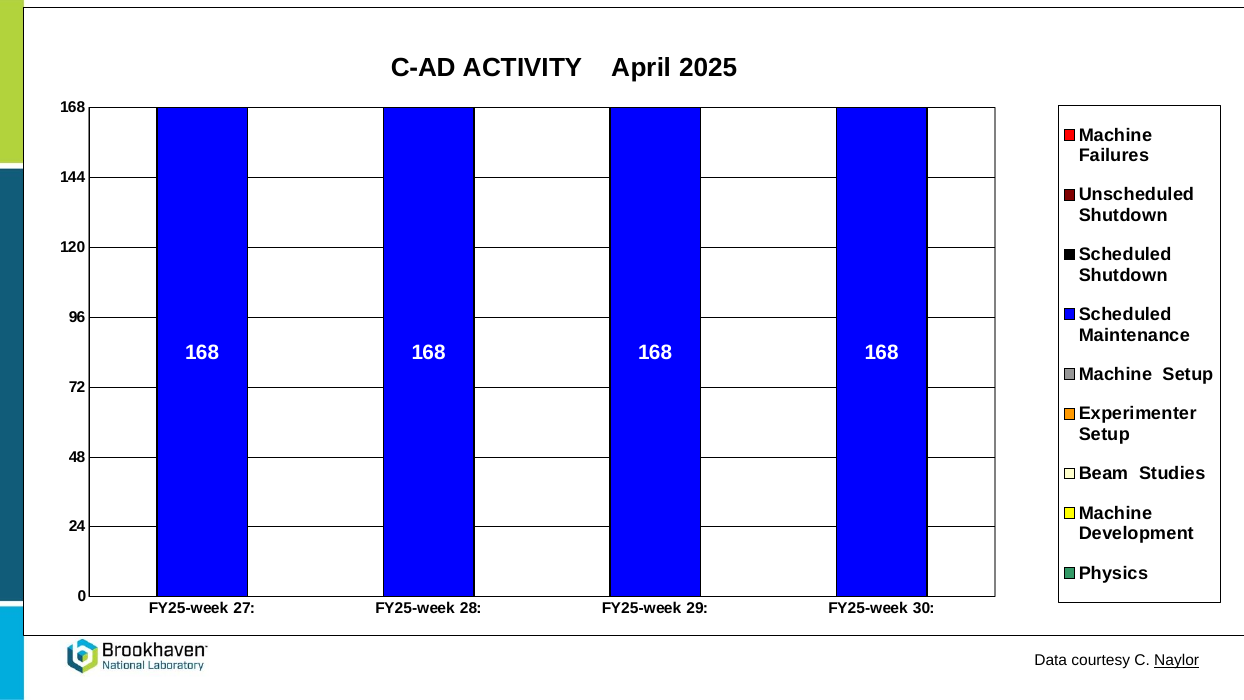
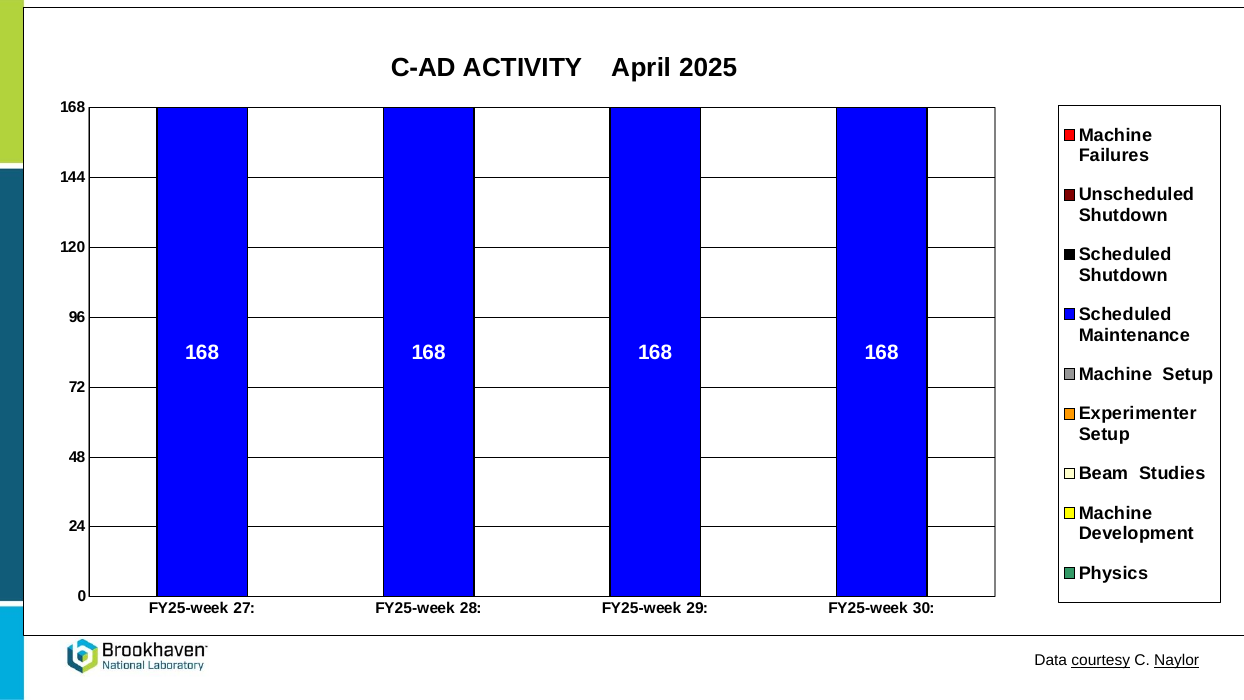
courtesy underline: none -> present
